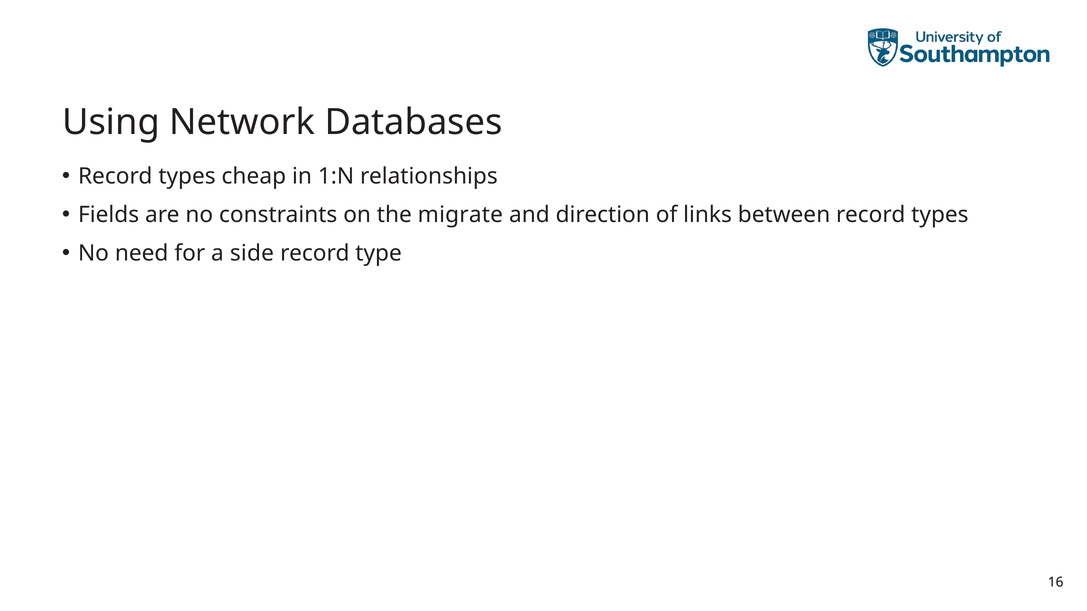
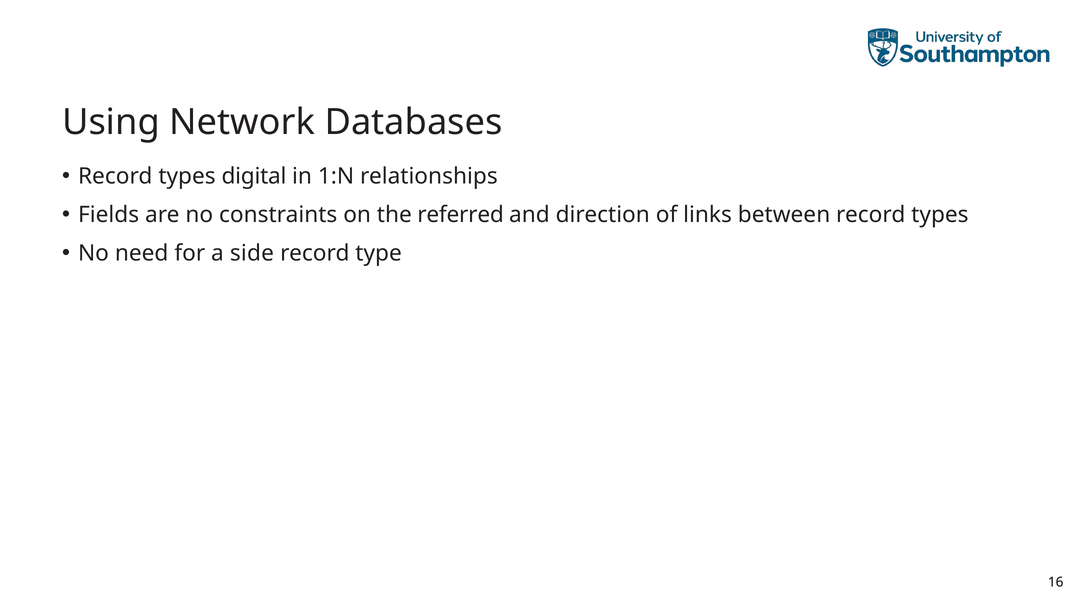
cheap: cheap -> digital
migrate: migrate -> referred
